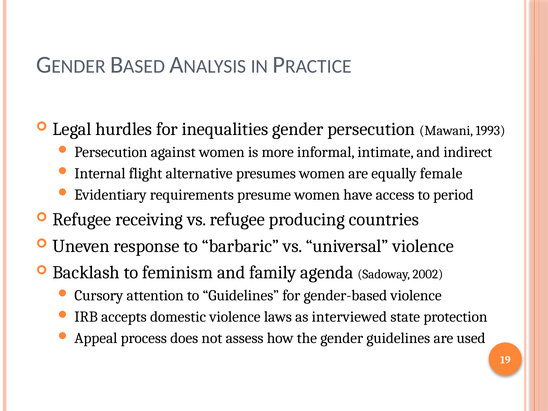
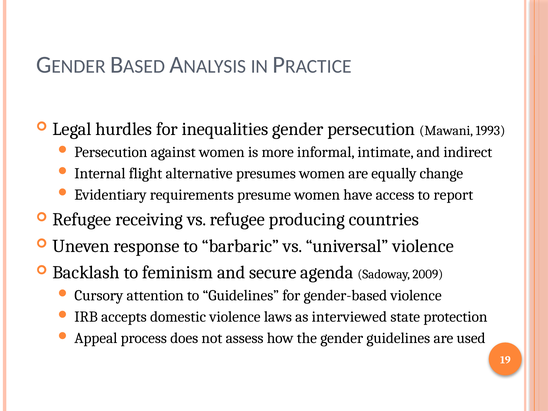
female: female -> change
period: period -> report
family: family -> secure
2002: 2002 -> 2009
